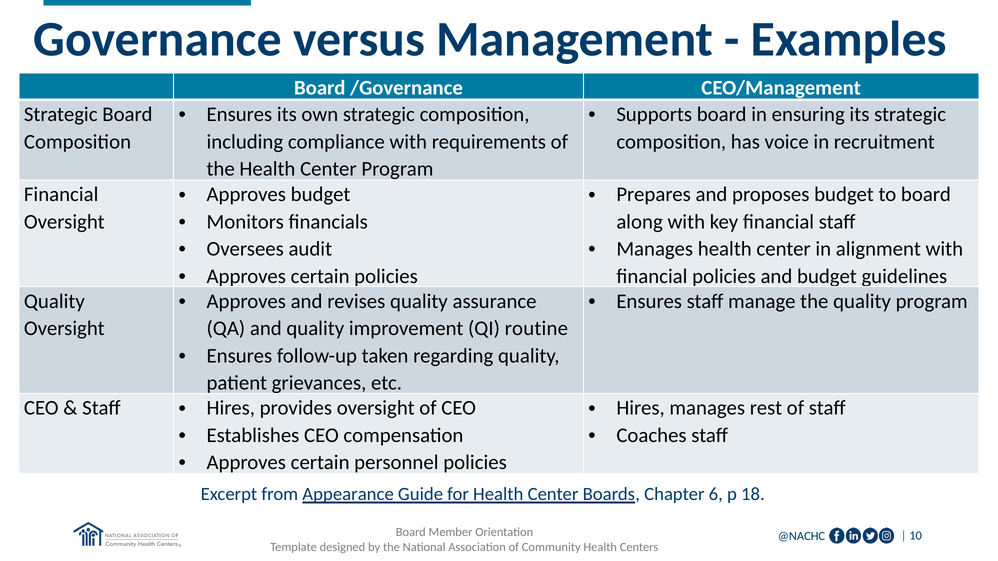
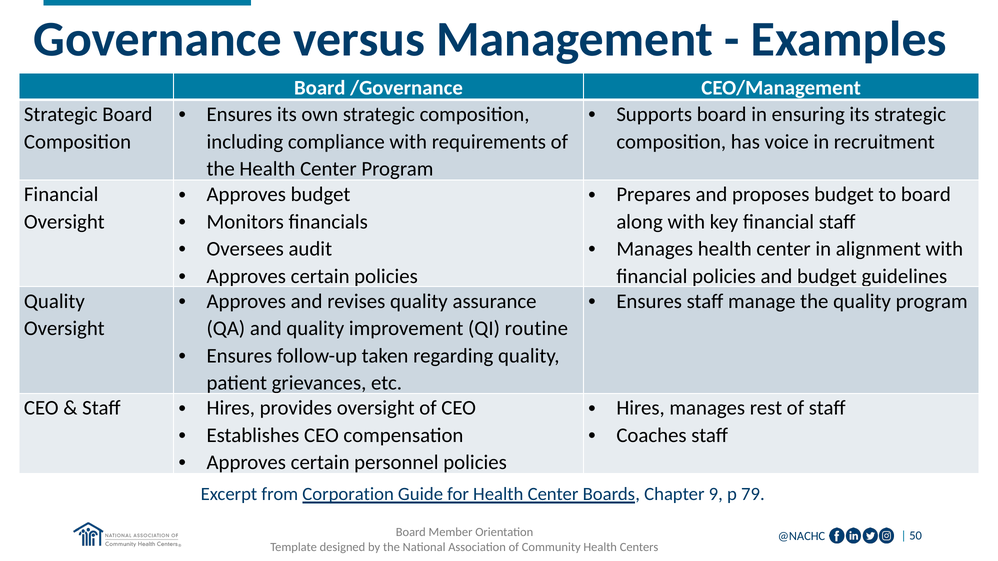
Appearance: Appearance -> Corporation
6: 6 -> 9
18: 18 -> 79
10: 10 -> 50
